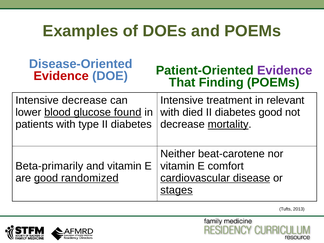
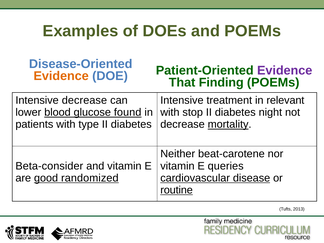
Evidence at (61, 76) colour: red -> orange
died: died -> stop
diabetes good: good -> night
Beta-primarily: Beta-primarily -> Beta-consider
comfort: comfort -> queries
stages: stages -> routine
